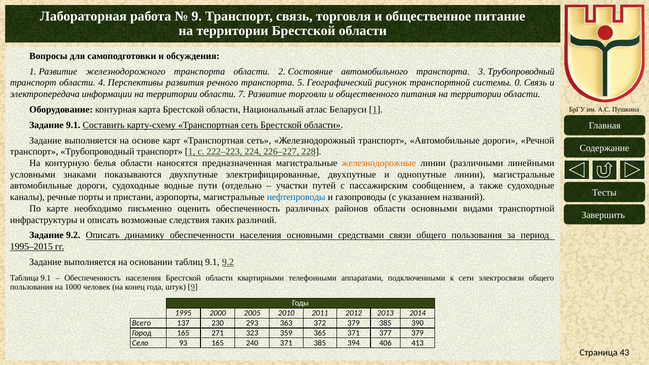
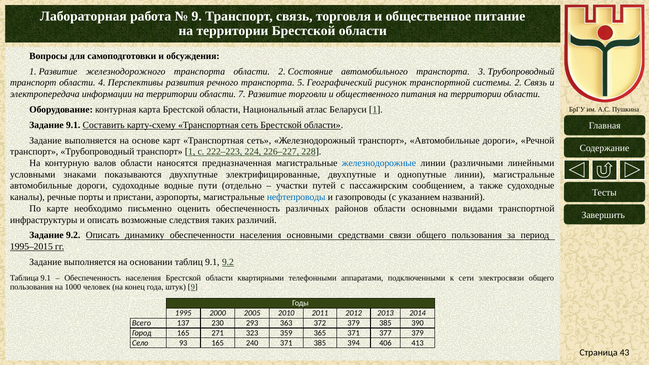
системы 0: 0 -> 2
белья: белья -> валов
железнодорожные colour: orange -> blue
